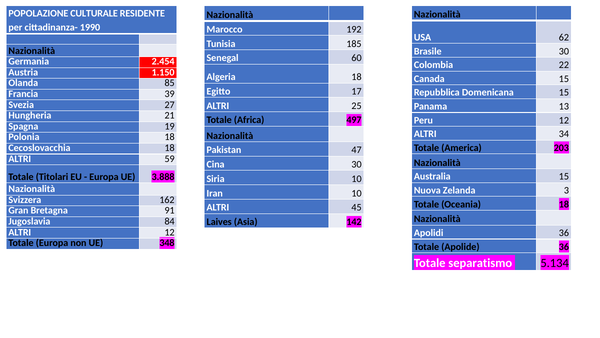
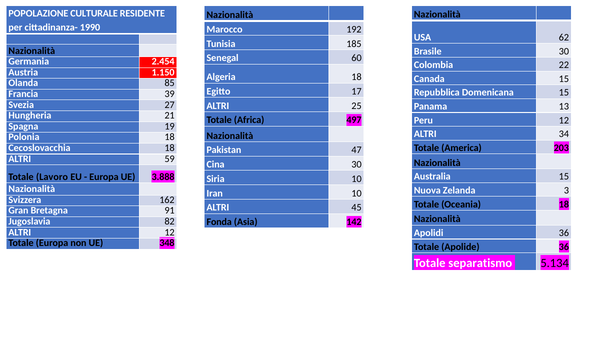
Titolari: Titolari -> Lavoro
84: 84 -> 82
Laives: Laives -> Fonda
